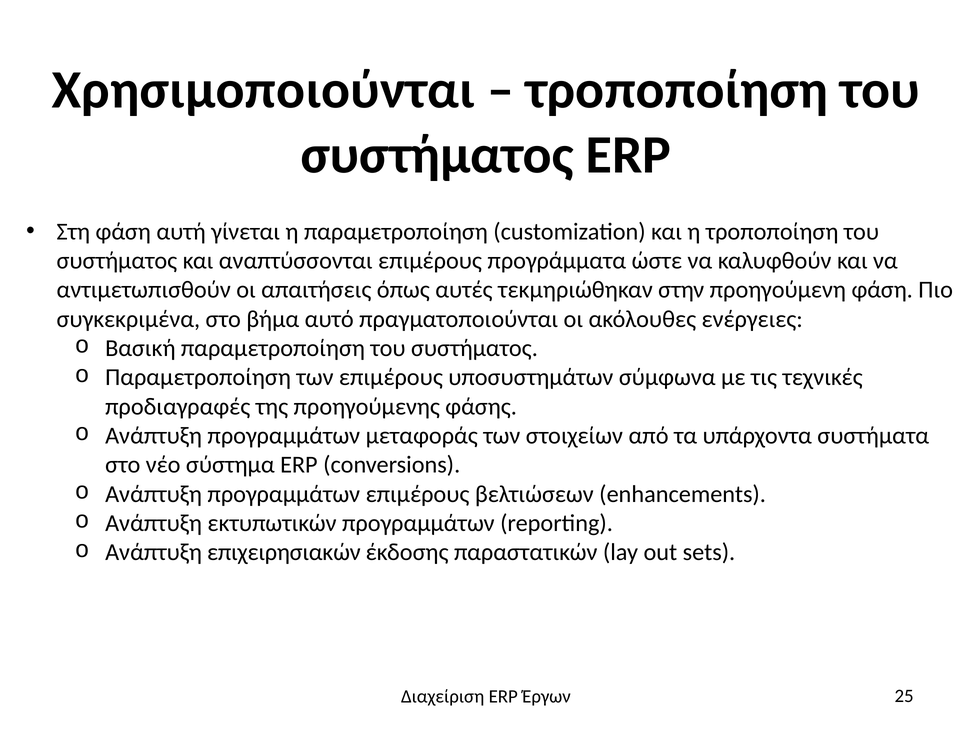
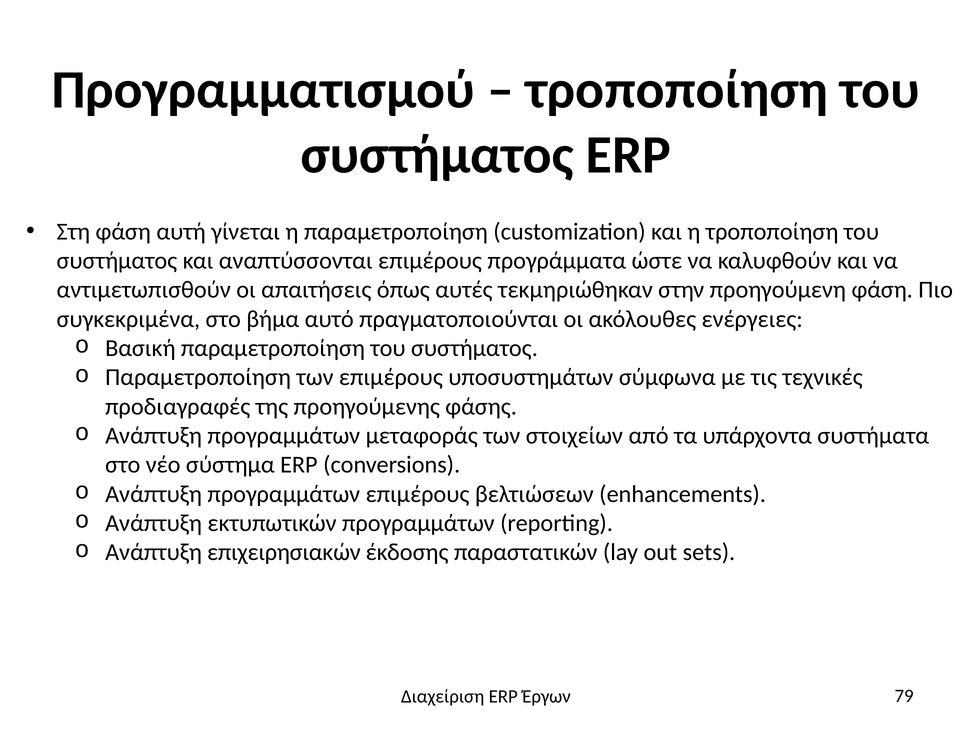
Χρησιμοποιούνται: Χρησιμοποιούνται -> Προγραμματισμού
25: 25 -> 79
